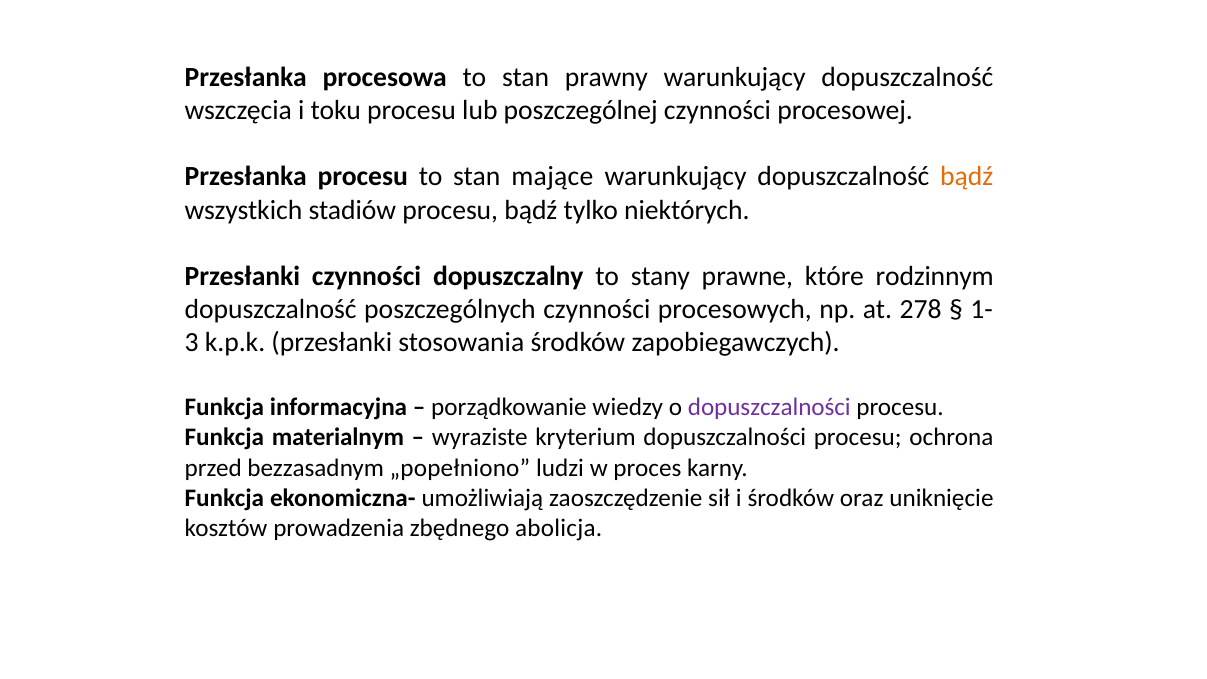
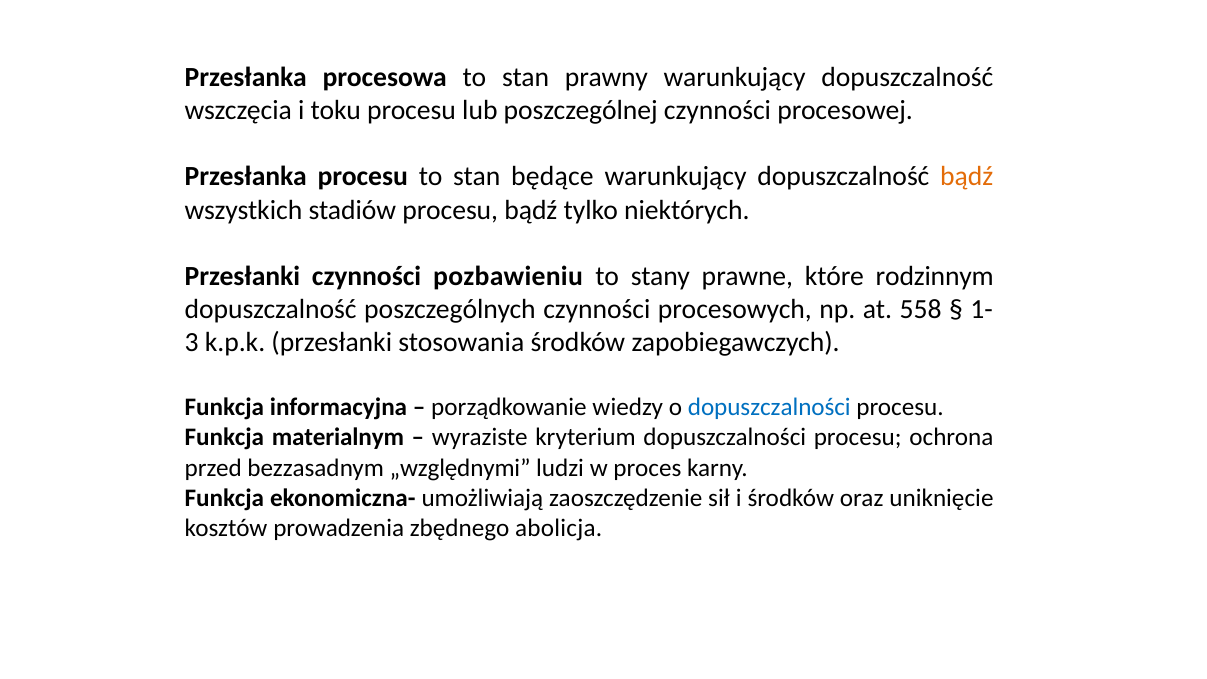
mające: mające -> będące
dopuszczalny: dopuszczalny -> pozbawieniu
278: 278 -> 558
dopuszczalności at (769, 407) colour: purple -> blue
„popełniono: „popełniono -> „względnymi
